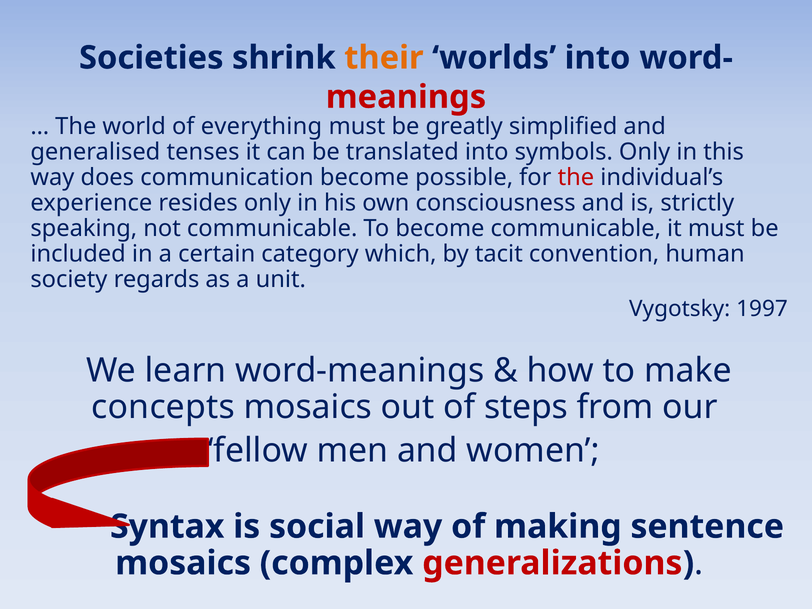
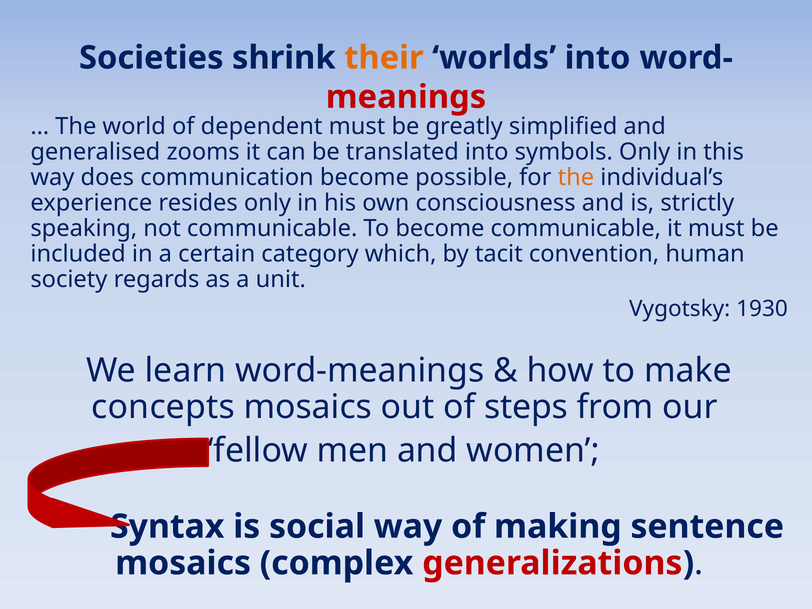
everything: everything -> dependent
tenses: tenses -> zooms
the at (576, 177) colour: red -> orange
1997: 1997 -> 1930
